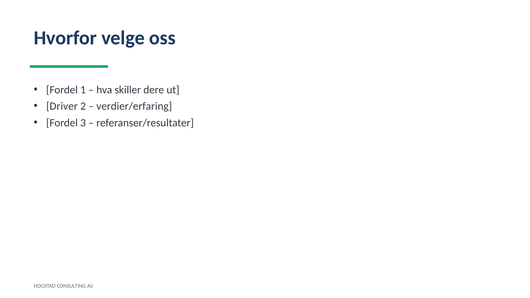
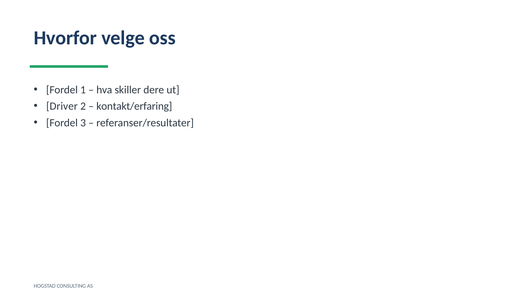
verdier/erfaring: verdier/erfaring -> kontakt/erfaring
